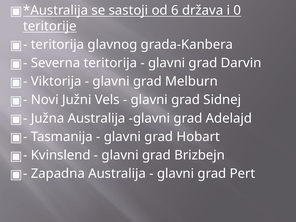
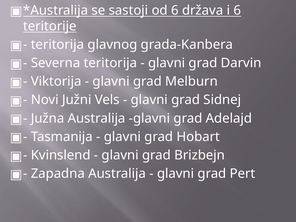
i 0: 0 -> 6
